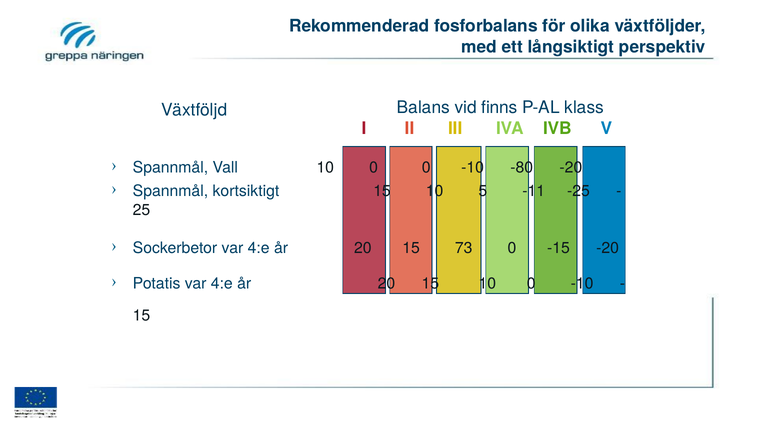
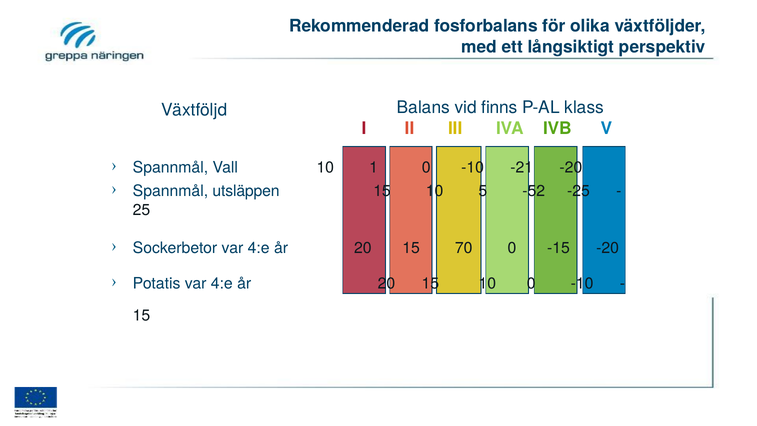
Vall 10 0: 0 -> 1
-80: -80 -> -21
kortsiktigt: kortsiktigt -> utsläppen
-11: -11 -> -52
73: 73 -> 70
